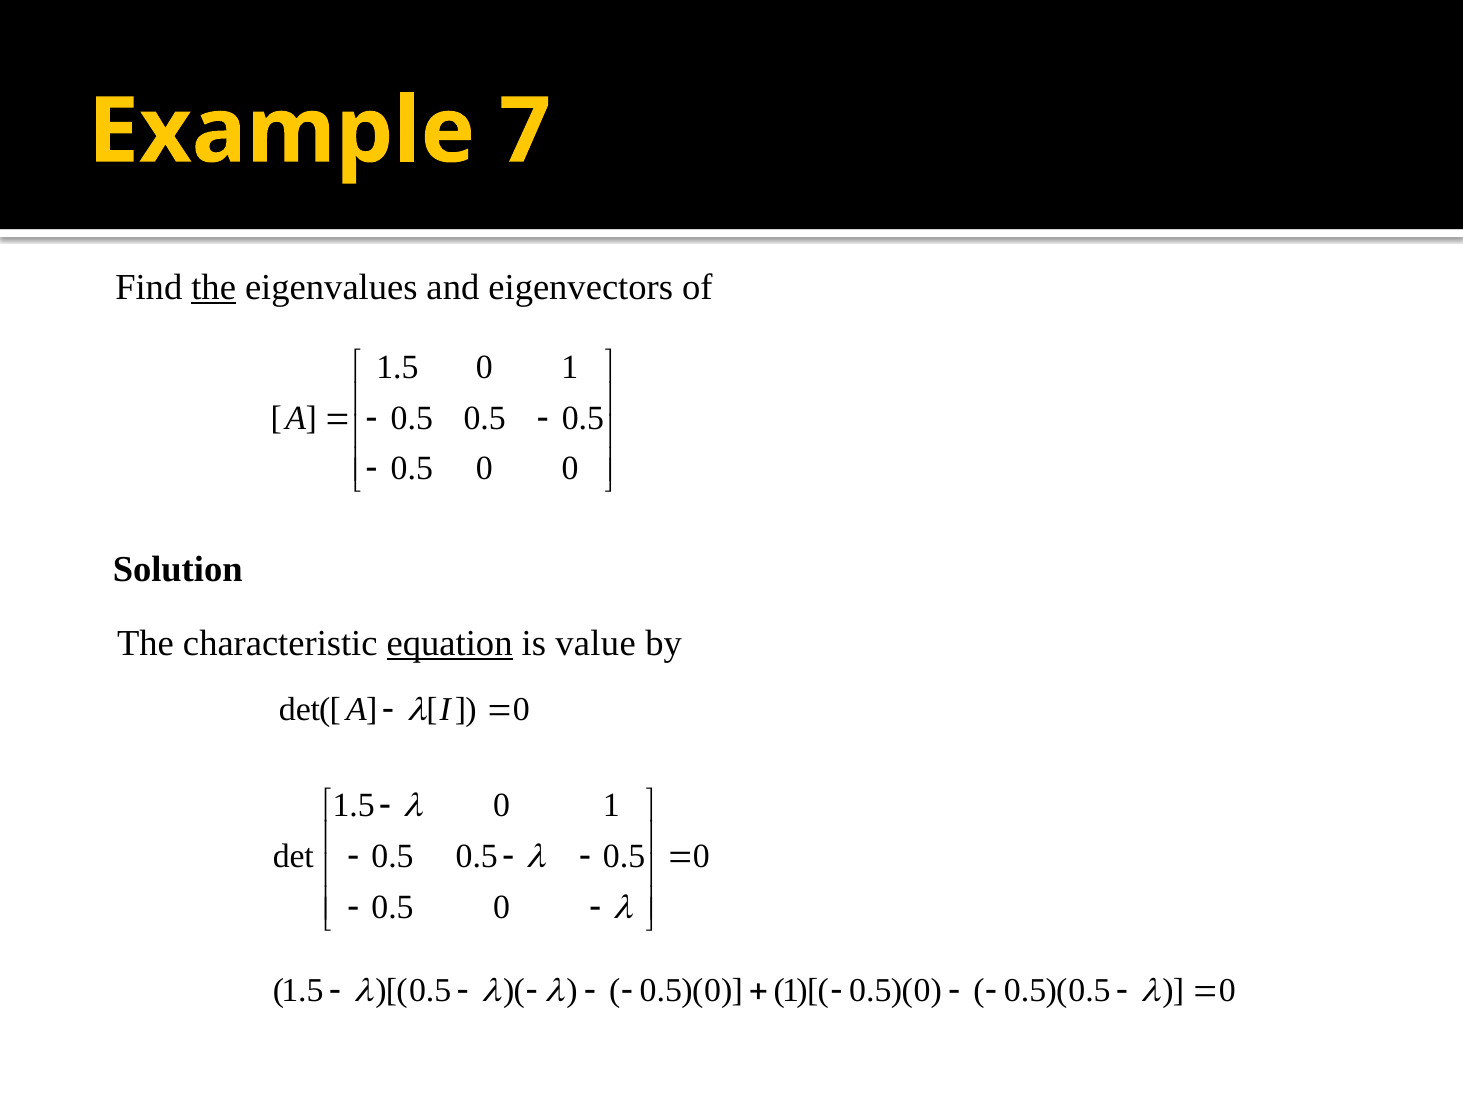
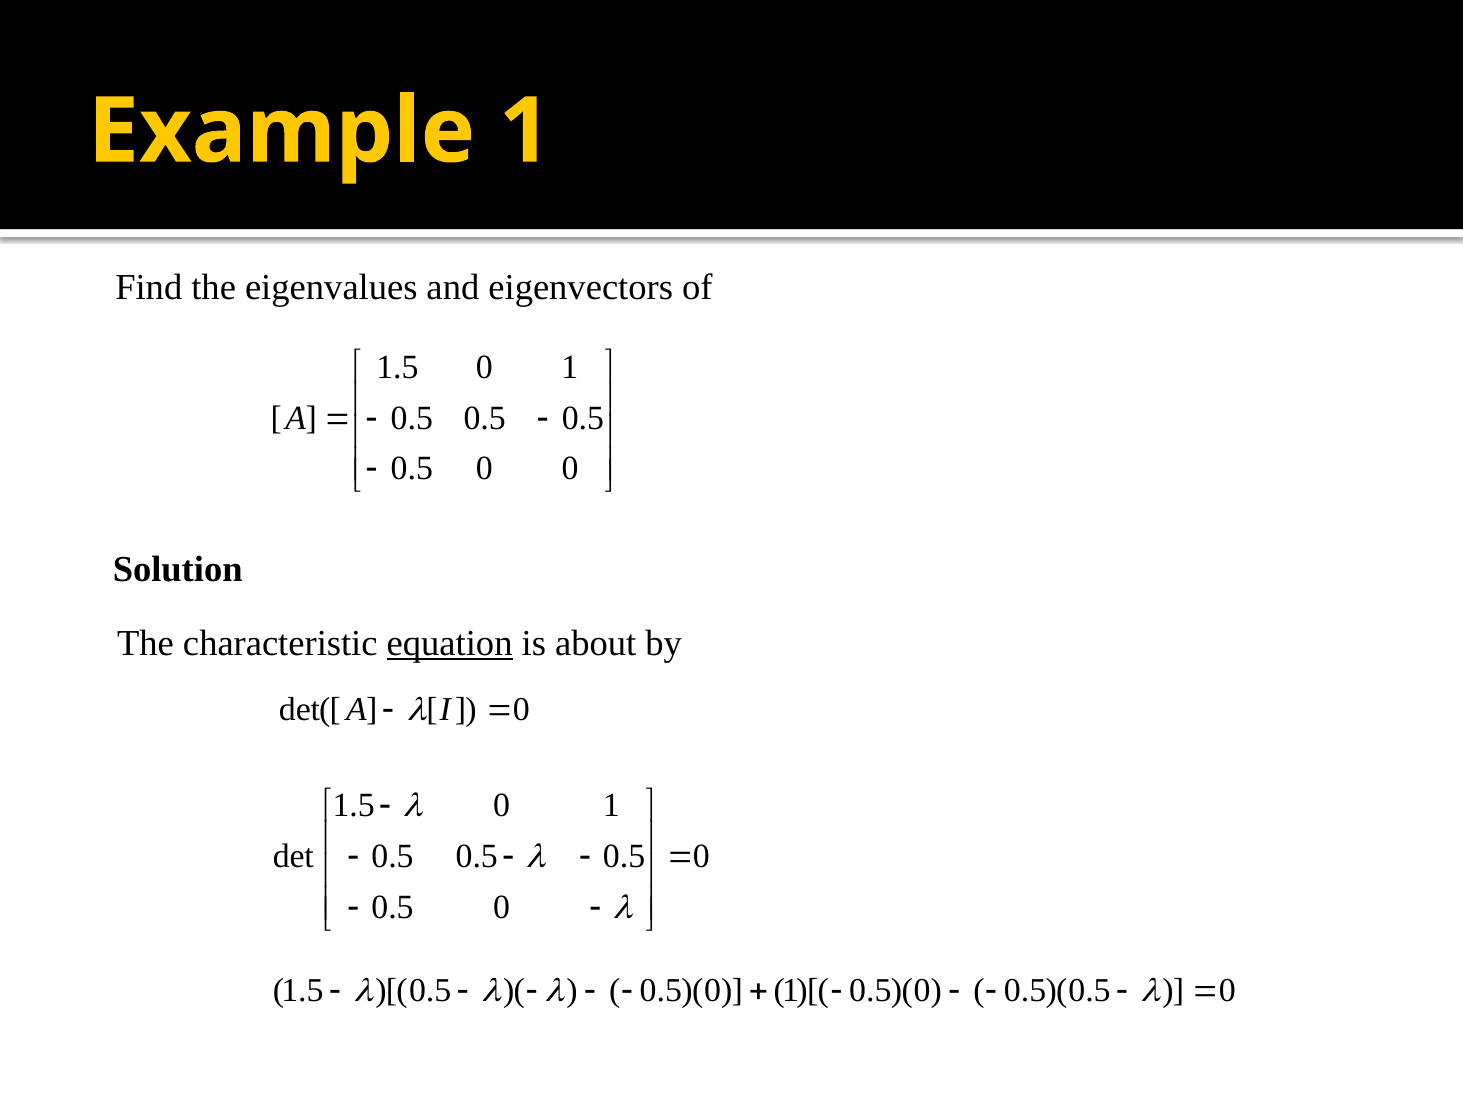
Example 7: 7 -> 1
the at (214, 288) underline: present -> none
value: value -> about
